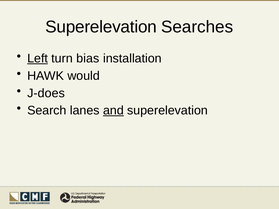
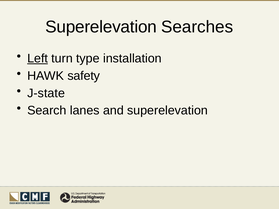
bias: bias -> type
would: would -> safety
J-does: J-does -> J-state
and underline: present -> none
